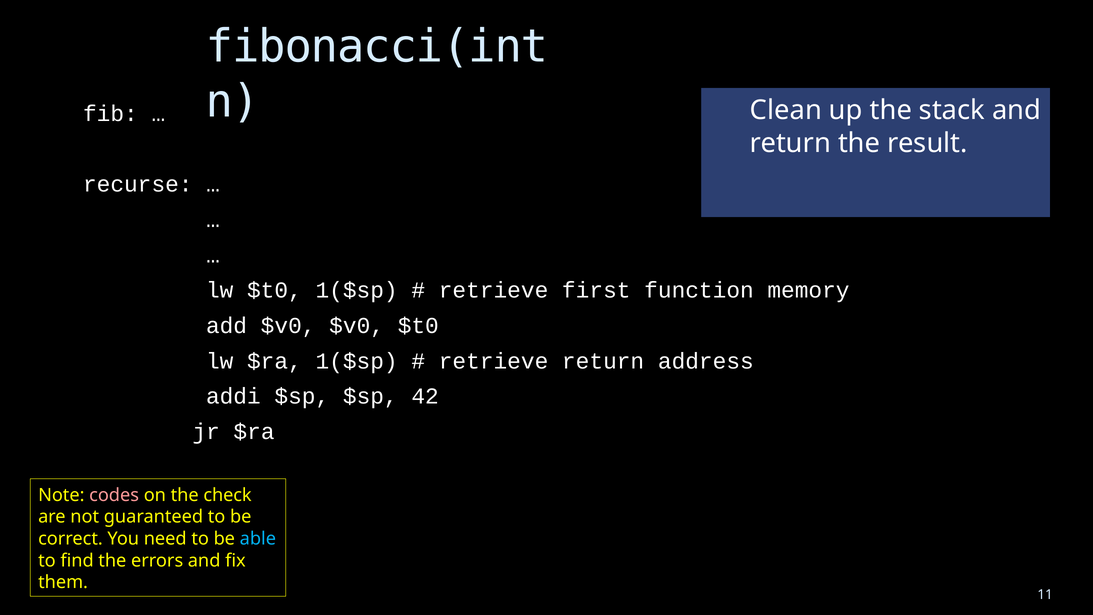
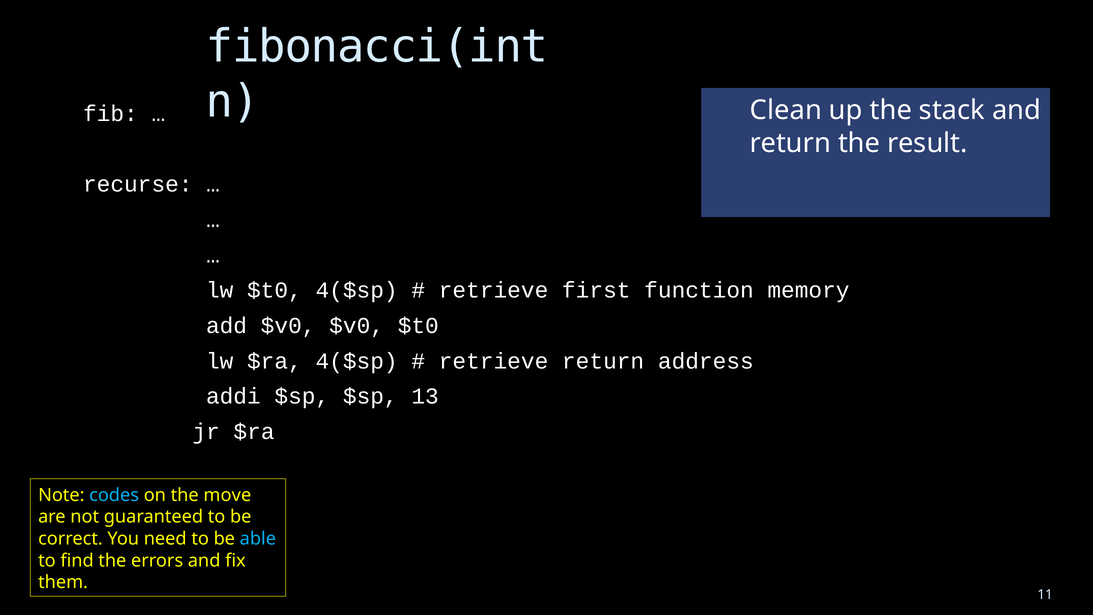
$t0 1($sp: 1($sp -> 4($sp
$ra 1($sp: 1($sp -> 4($sp
42: 42 -> 13
codes colour: pink -> light blue
check: check -> move
